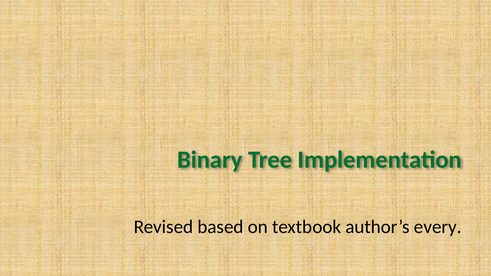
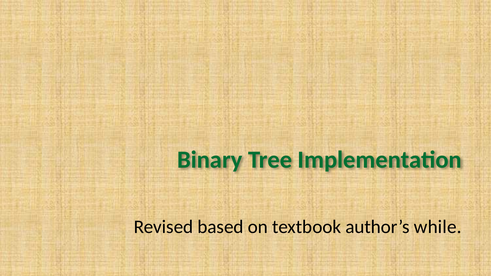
every: every -> while
